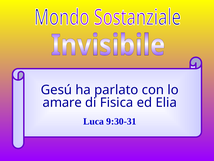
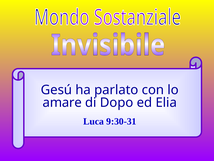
Fisica: Fisica -> Dopo
